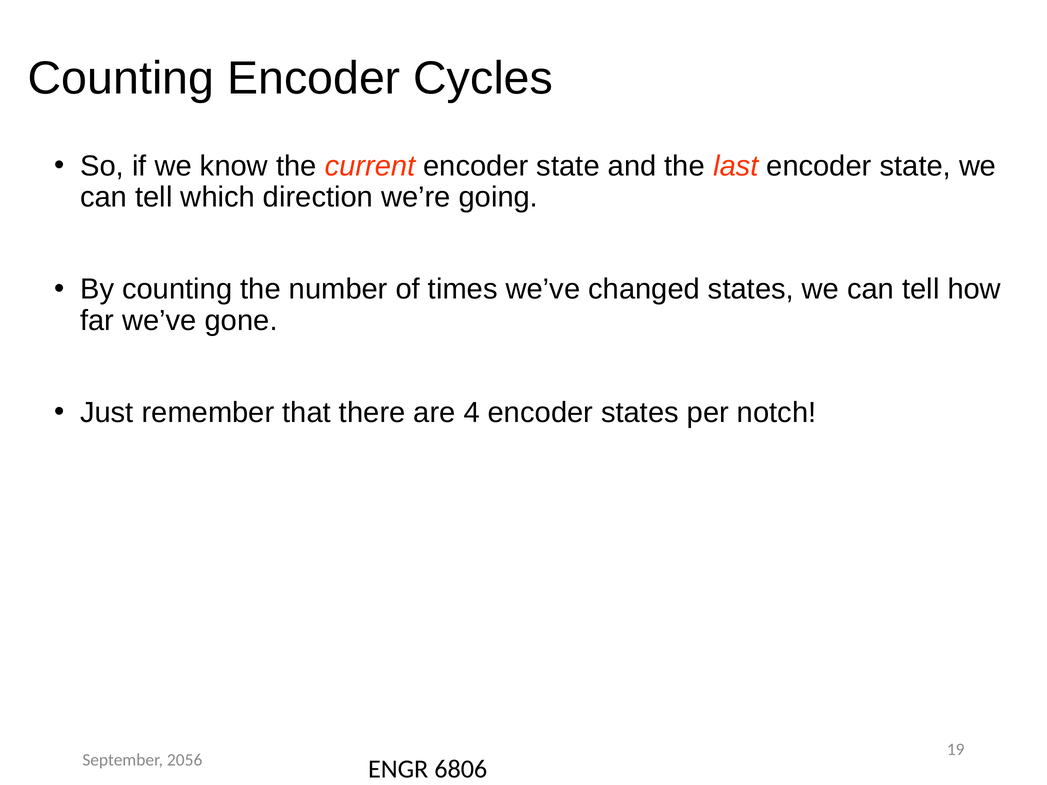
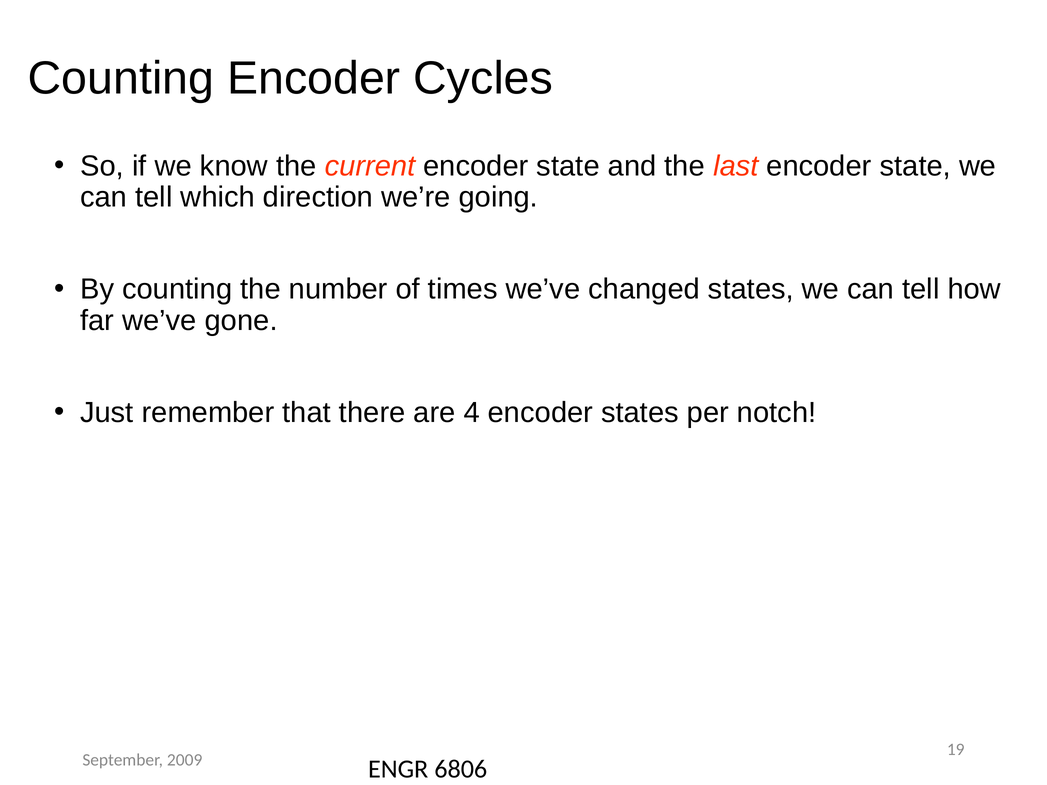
2056: 2056 -> 2009
